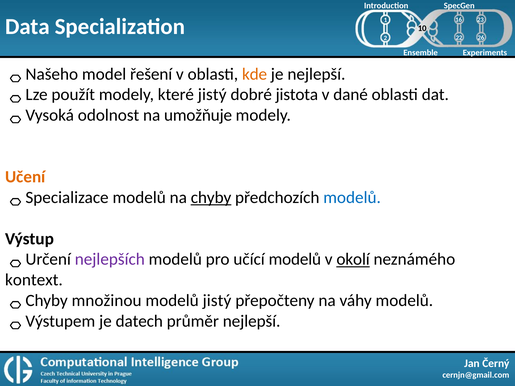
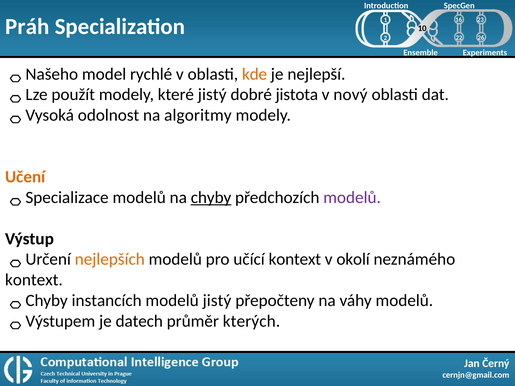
Data: Data -> Práh
řešení: řešení -> rychlé
dané: dané -> nový
umožňuje: umožňuje -> algoritmy
modelů at (352, 198) colour: blue -> purple
nejlepších colour: purple -> orange
učící modelů: modelů -> kontext
okolí underline: present -> none
množinou: množinou -> instancích
průměr nejlepší: nejlepší -> kterých
